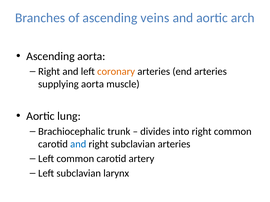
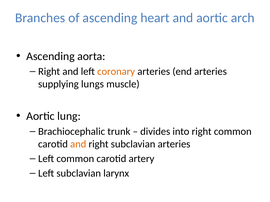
veins: veins -> heart
supplying aorta: aorta -> lungs
and at (78, 144) colour: blue -> orange
